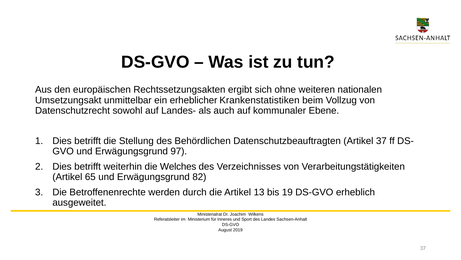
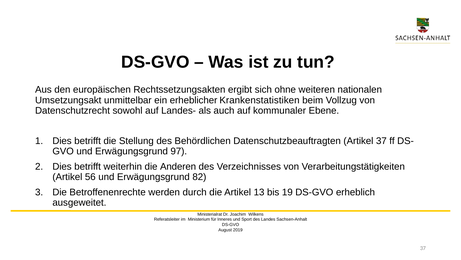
Welches: Welches -> Anderen
65: 65 -> 56
